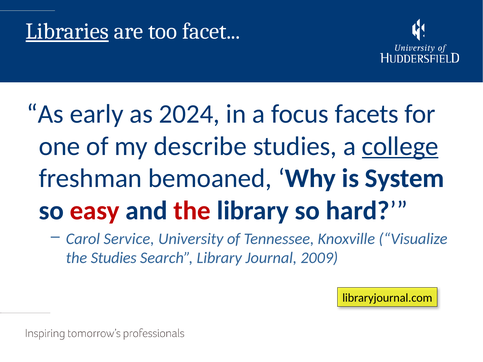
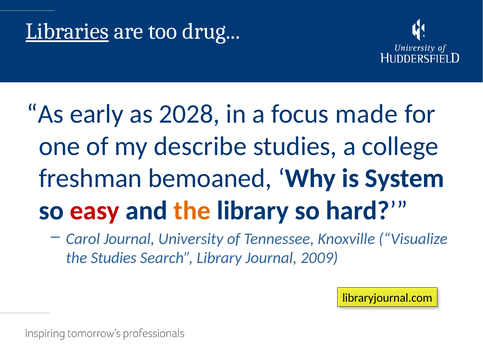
facet: facet -> drug
2024: 2024 -> 2028
facets: facets -> made
college underline: present -> none
the at (192, 211) colour: red -> orange
Carol Service: Service -> Journal
